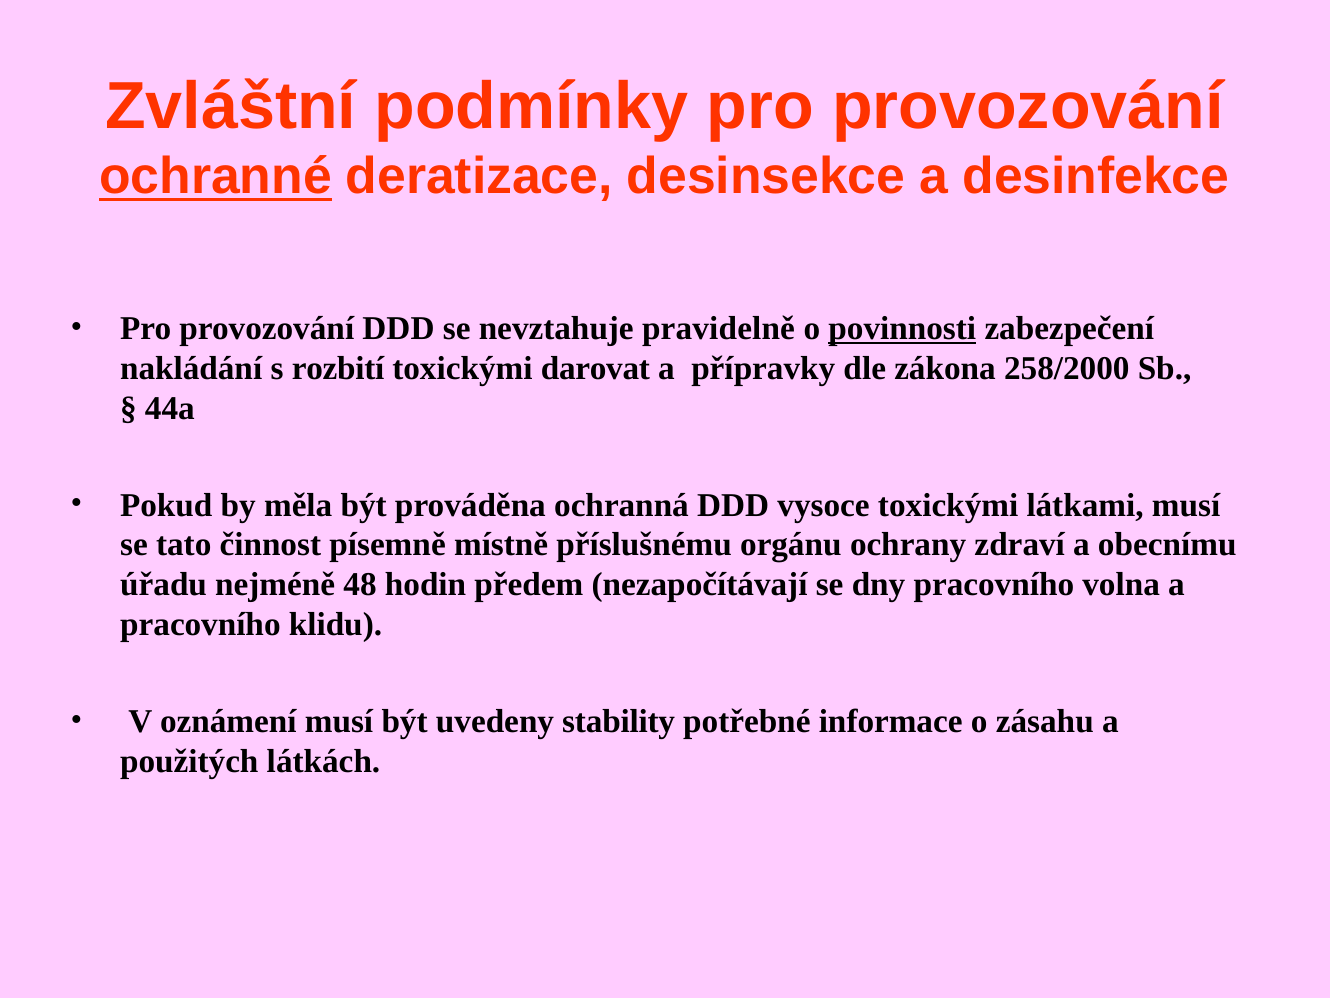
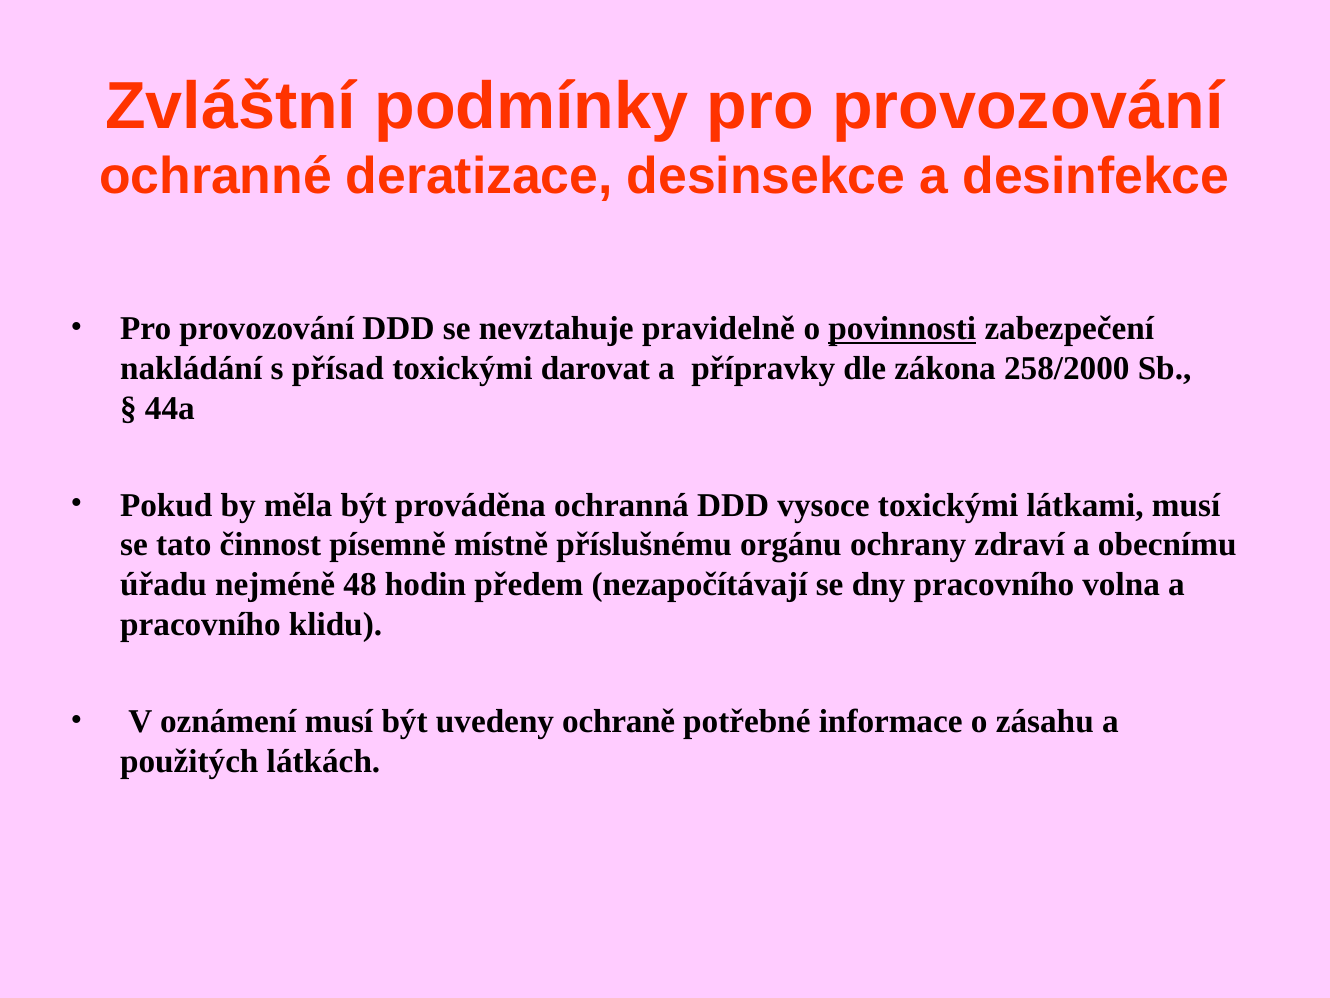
ochranné underline: present -> none
rozbití: rozbití -> přísad
stability: stability -> ochraně
